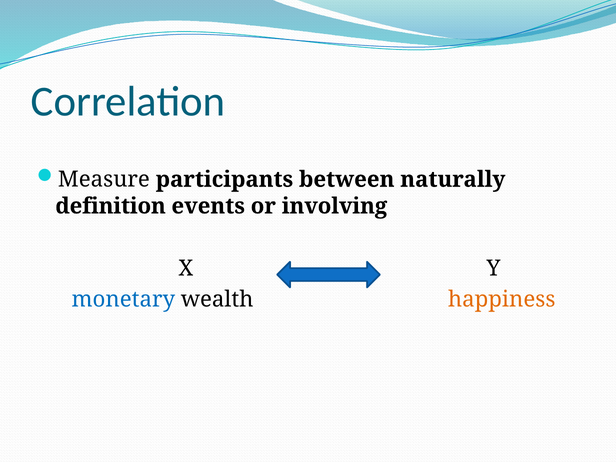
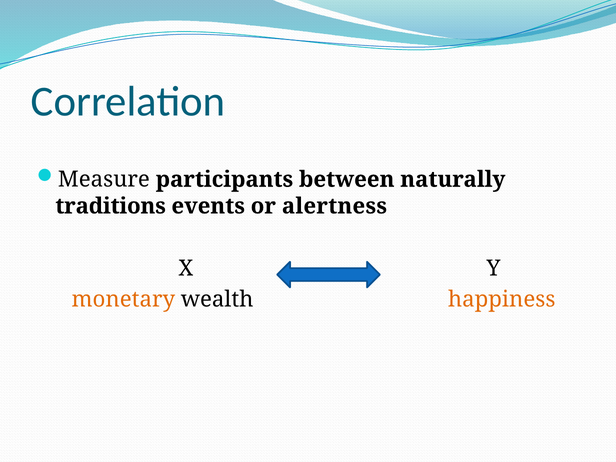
definition: definition -> traditions
involving: involving -> alertness
monetary colour: blue -> orange
